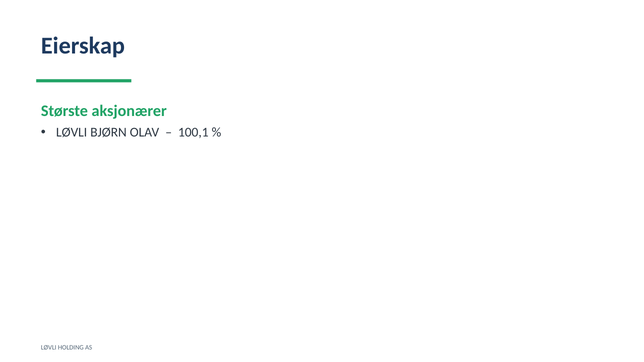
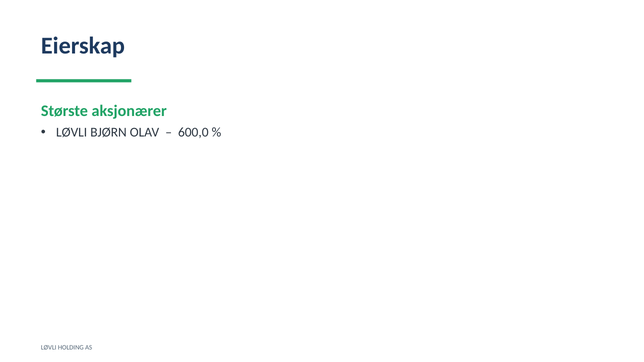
100,1: 100,1 -> 600,0
